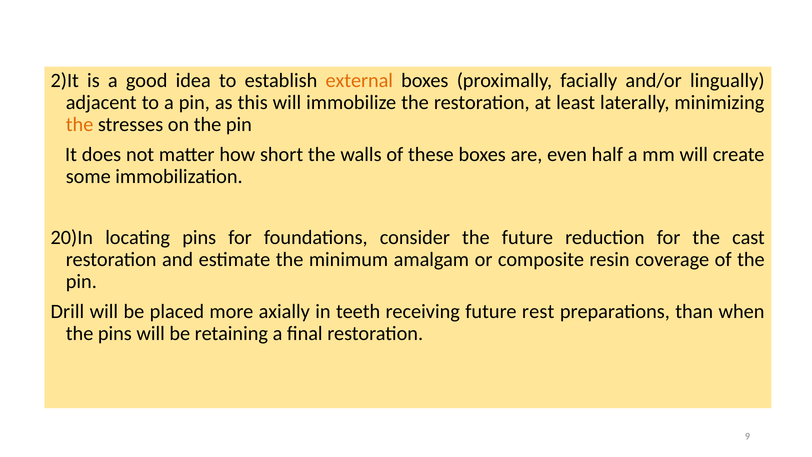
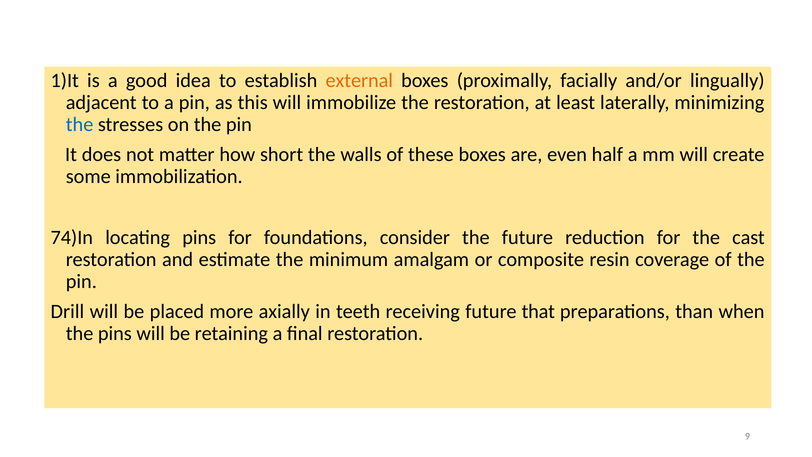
2)It: 2)It -> 1)It
the at (80, 124) colour: orange -> blue
20)In: 20)In -> 74)In
rest: rest -> that
